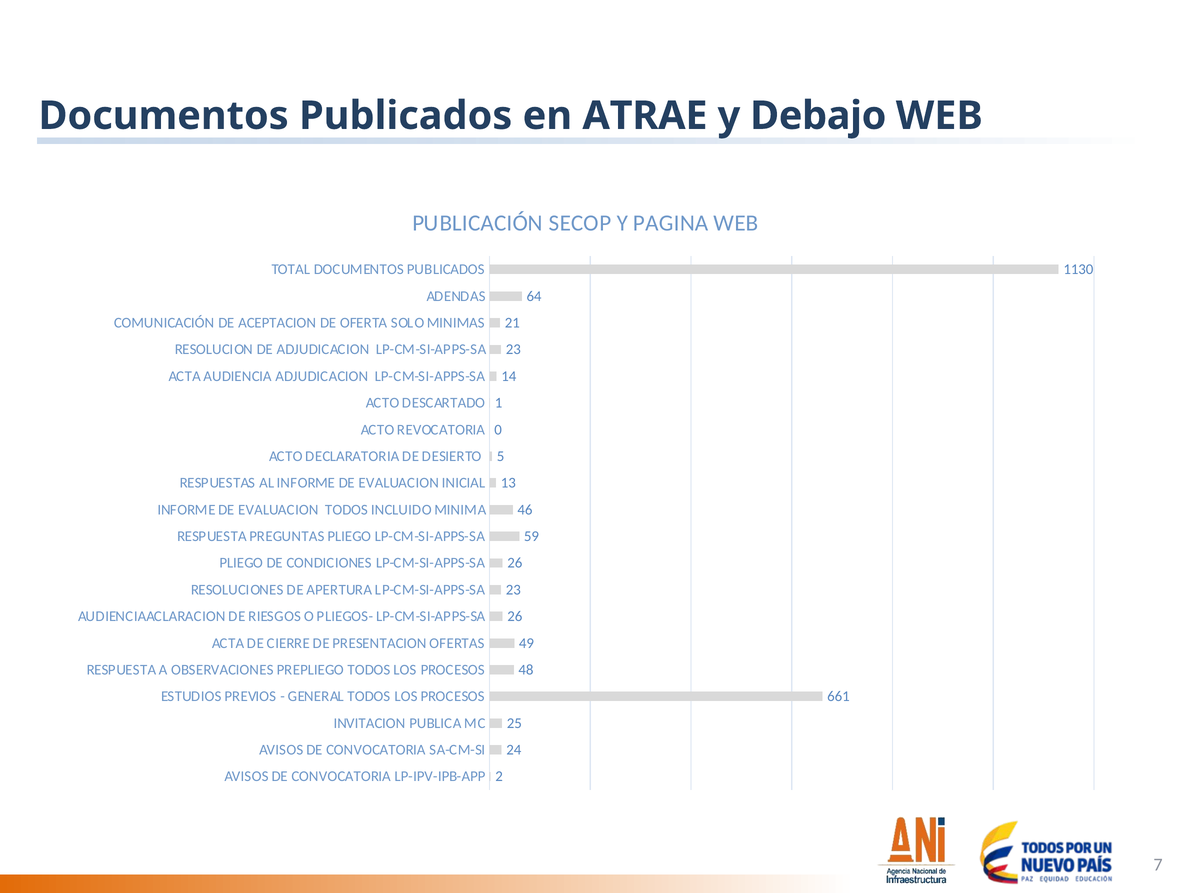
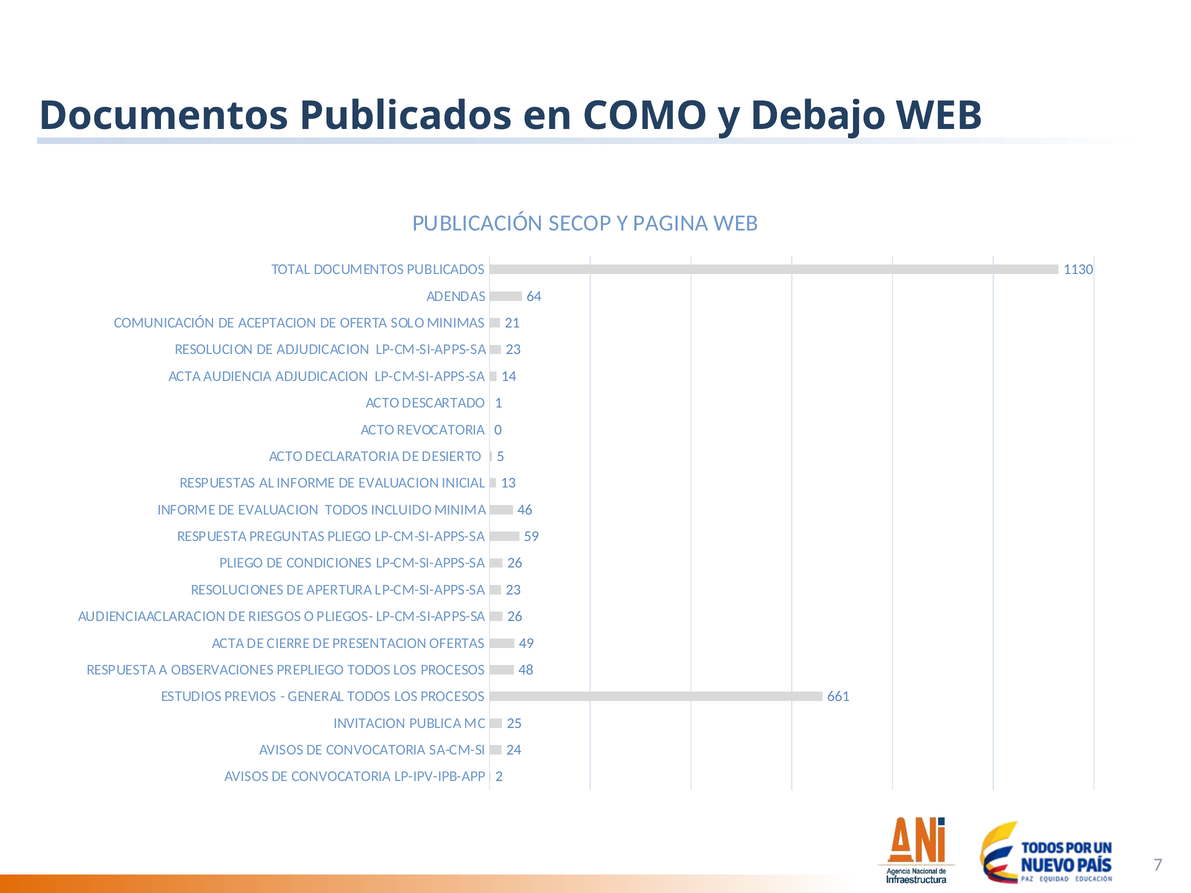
ATRAE: ATRAE -> COMO
